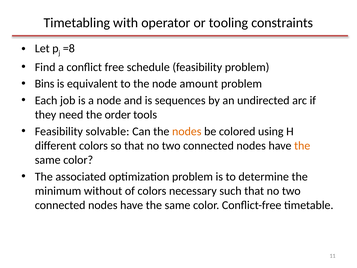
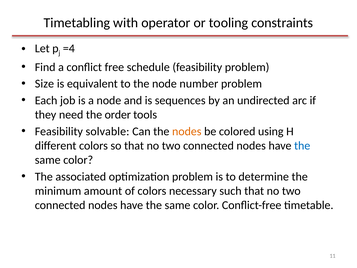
=8: =8 -> =4
Bins: Bins -> Size
amount: amount -> number
the at (302, 146) colour: orange -> blue
without: without -> amount
